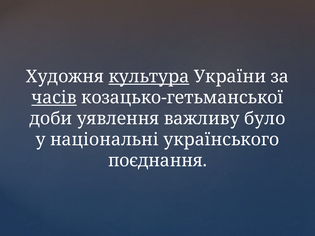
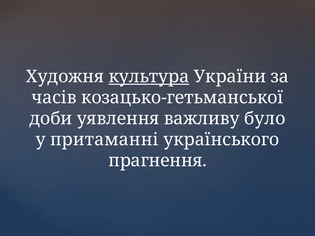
часів underline: present -> none
національні: національні -> притаманні
поєднання: поєднання -> прагнення
